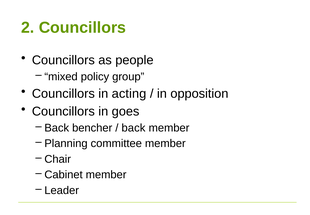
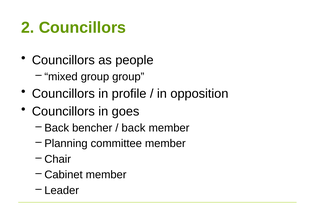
policy at (95, 76): policy -> group
acting: acting -> profile
